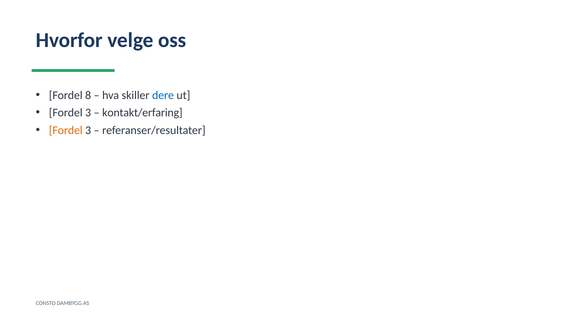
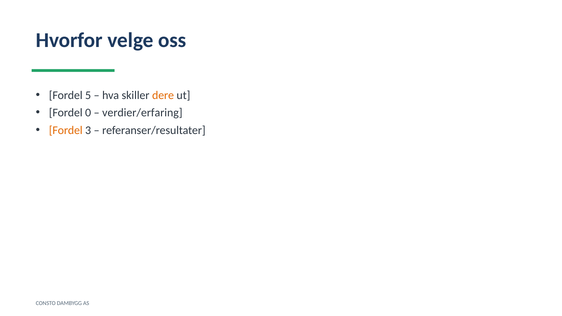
8: 8 -> 5
dere colour: blue -> orange
3 at (88, 113): 3 -> 0
kontakt/erfaring: kontakt/erfaring -> verdier/erfaring
